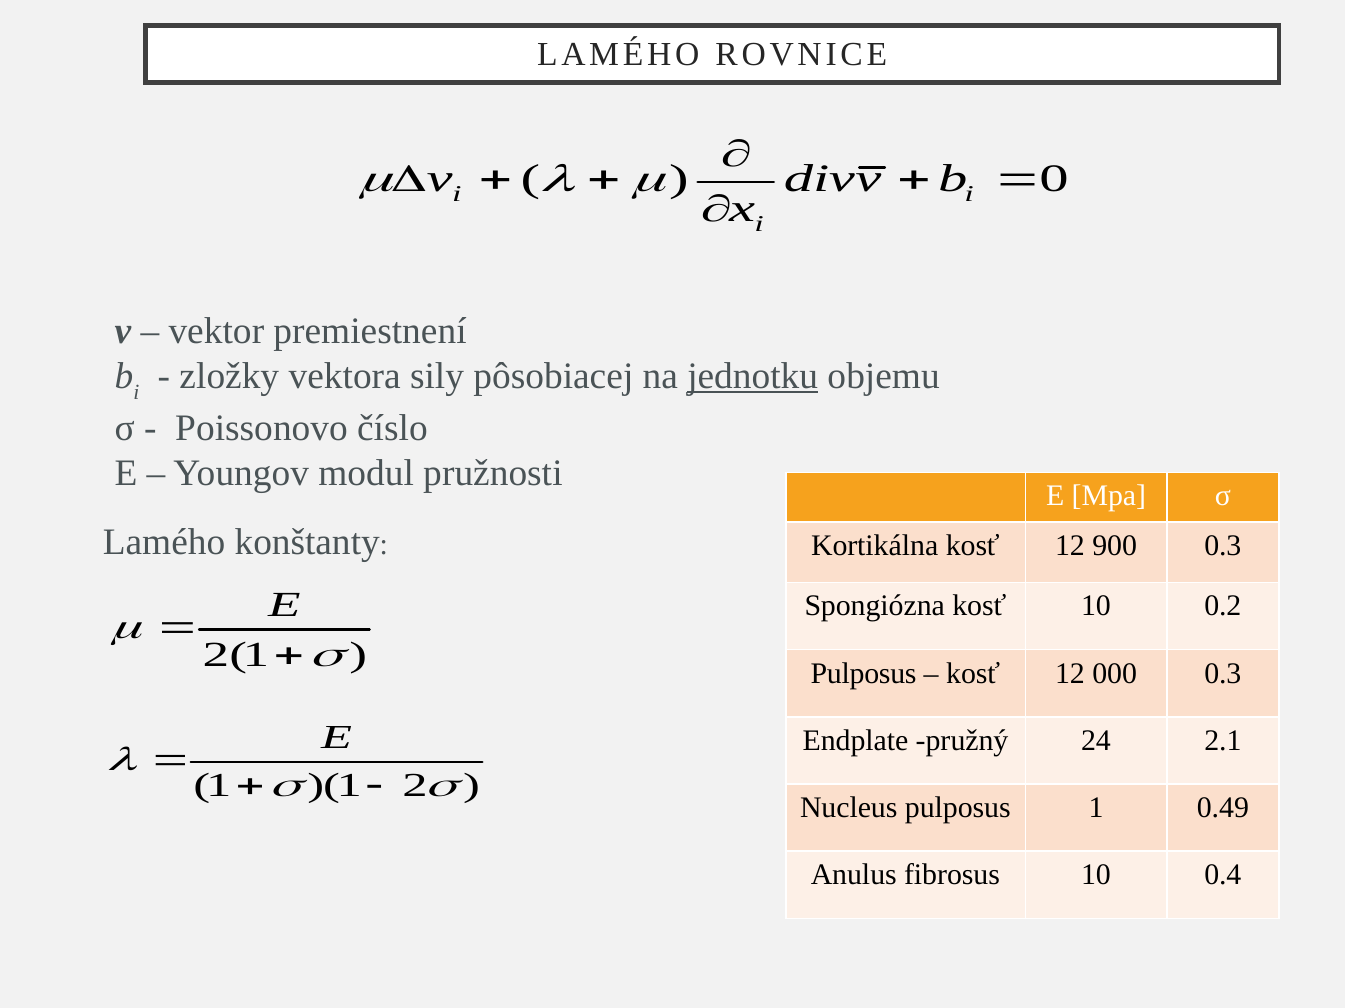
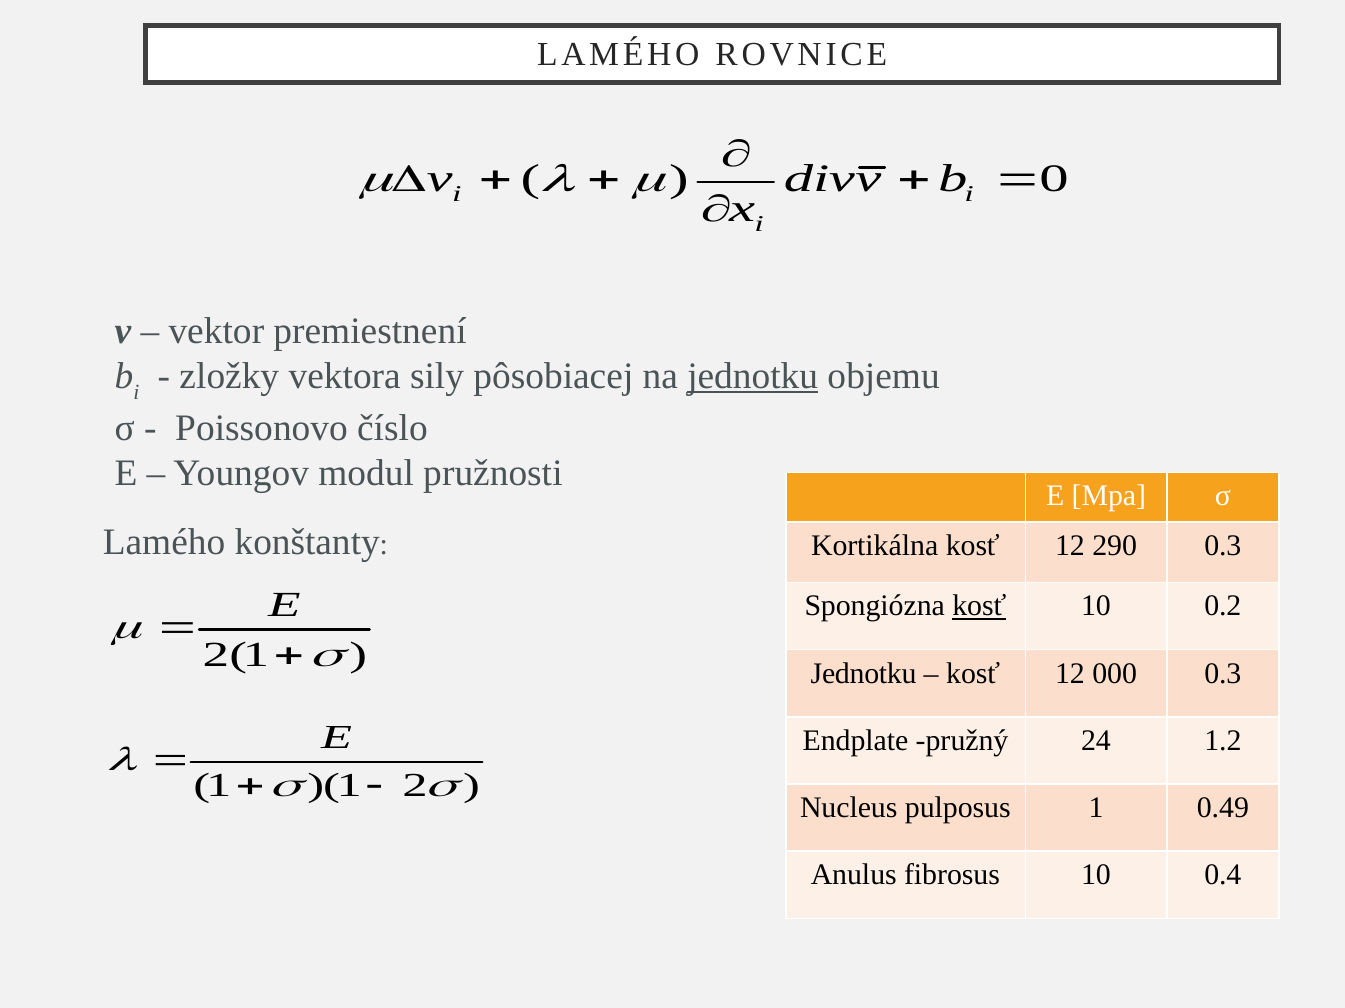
900: 900 -> 290
kosť at (979, 606) underline: none -> present
Pulposus at (864, 674): Pulposus -> Jednotku
2.1: 2.1 -> 1.2
